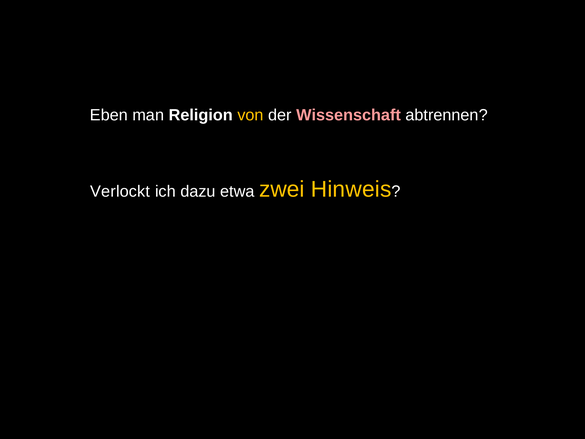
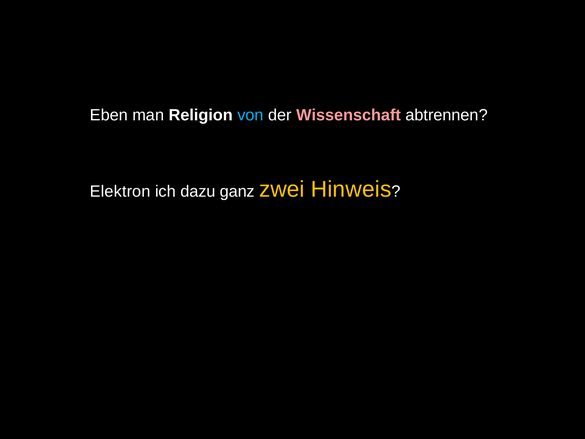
von colour: yellow -> light blue
Verlockt: Verlockt -> Elektron
etwa: etwa -> ganz
